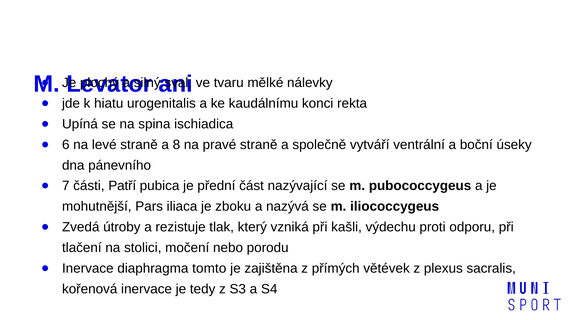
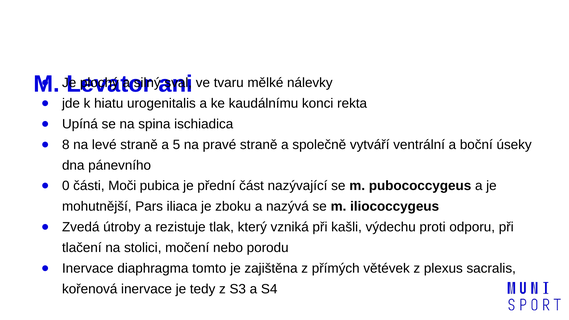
6: 6 -> 8
8: 8 -> 5
7: 7 -> 0
Patří: Patří -> Moči
